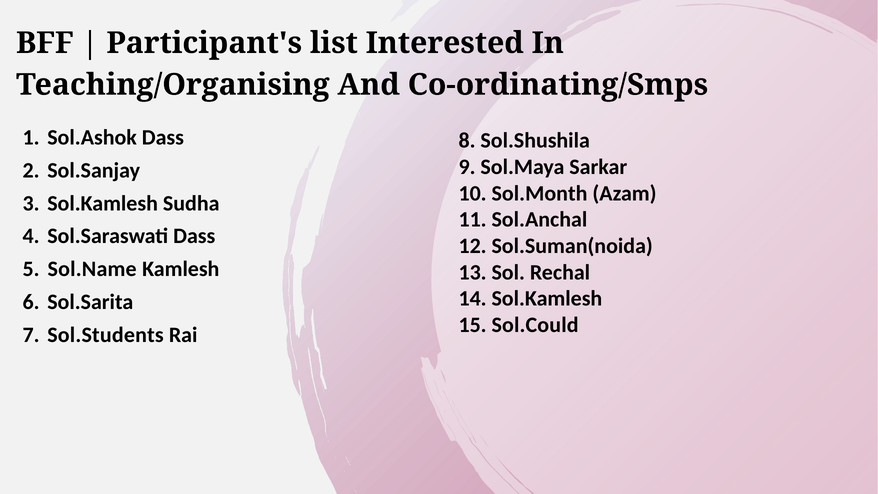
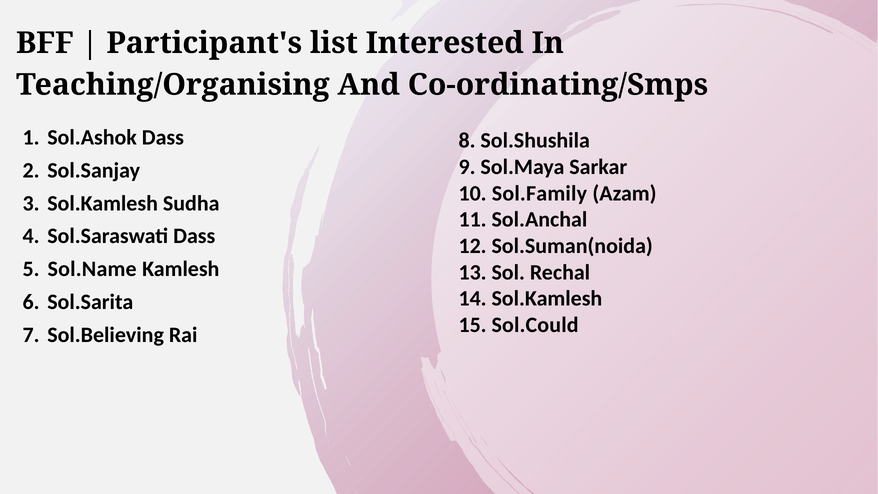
Sol.Month: Sol.Month -> Sol.Family
Sol.Students: Sol.Students -> Sol.Believing
